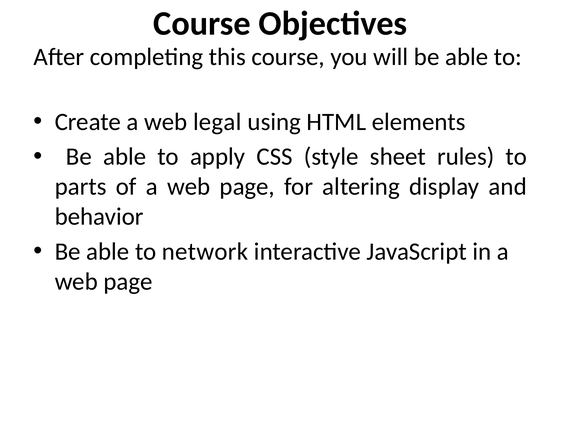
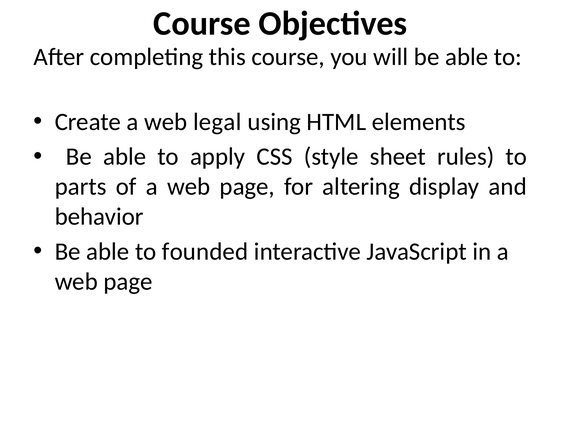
network: network -> founded
